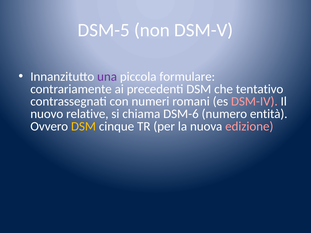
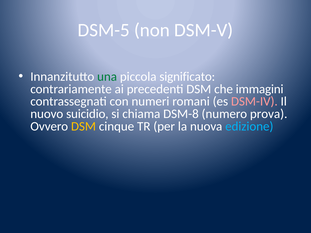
una colour: purple -> green
formulare: formulare -> significato
tentativo: tentativo -> immagini
relative: relative -> suicidio
DSM-6: DSM-6 -> DSM-8
entità: entità -> prova
edizione colour: pink -> light blue
